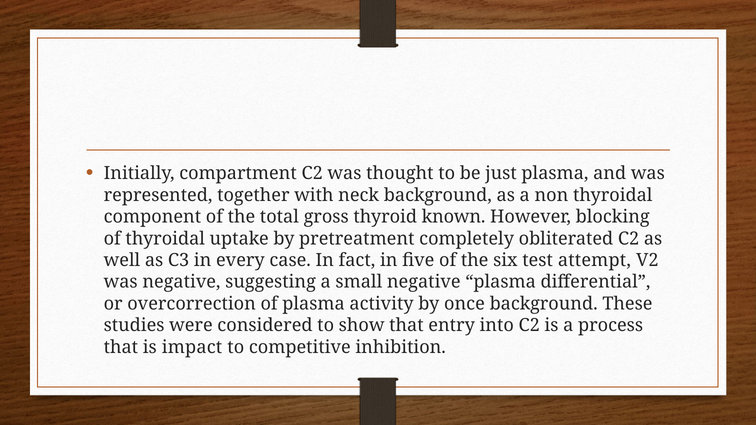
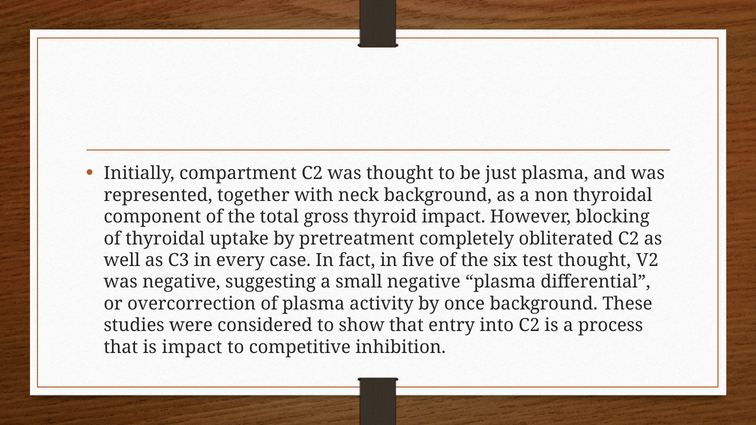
thyroid known: known -> impact
test attempt: attempt -> thought
